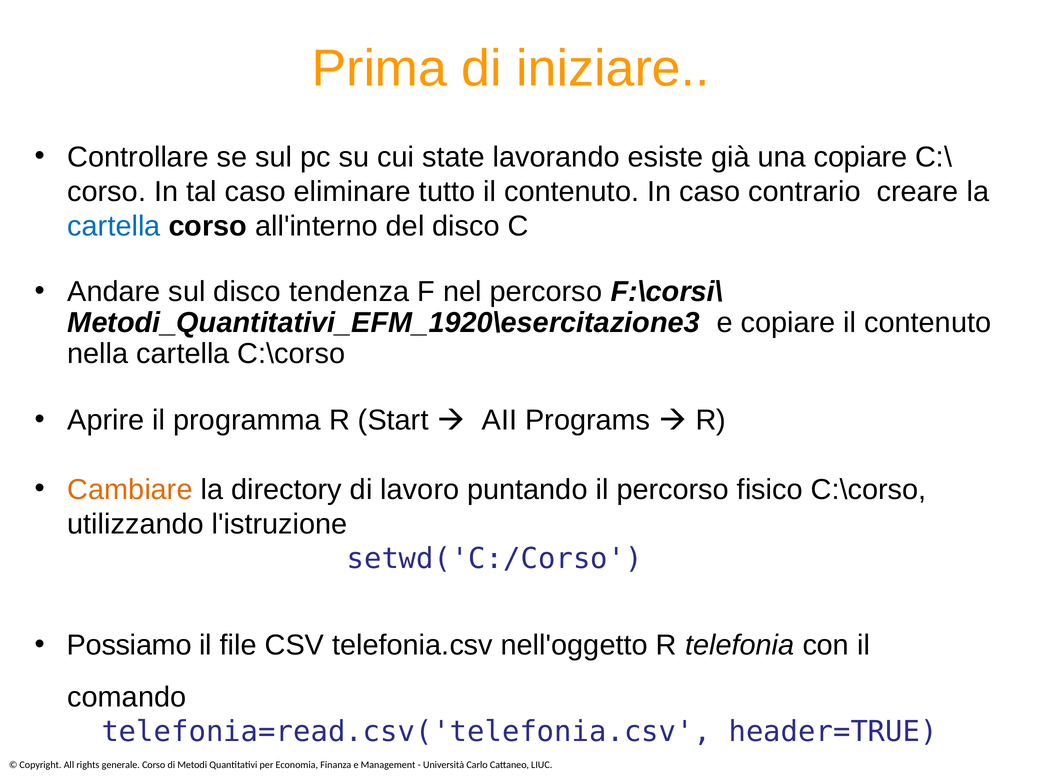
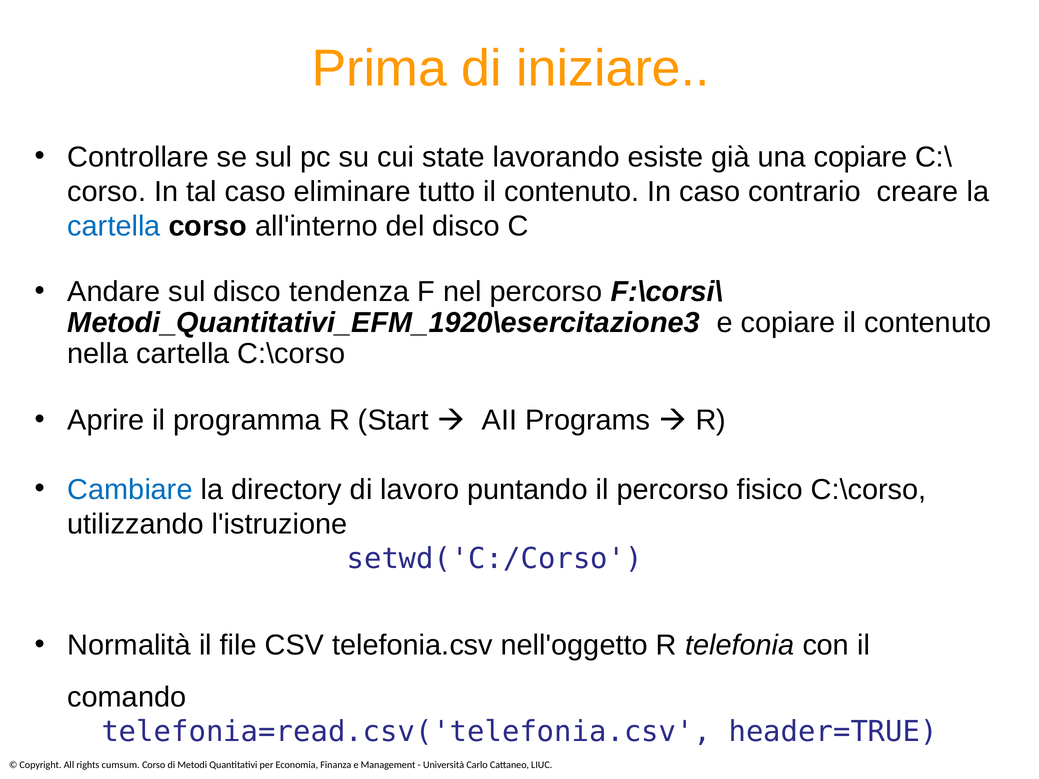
Cambiare colour: orange -> blue
Possiamo: Possiamo -> Normalità
generale: generale -> cumsum
